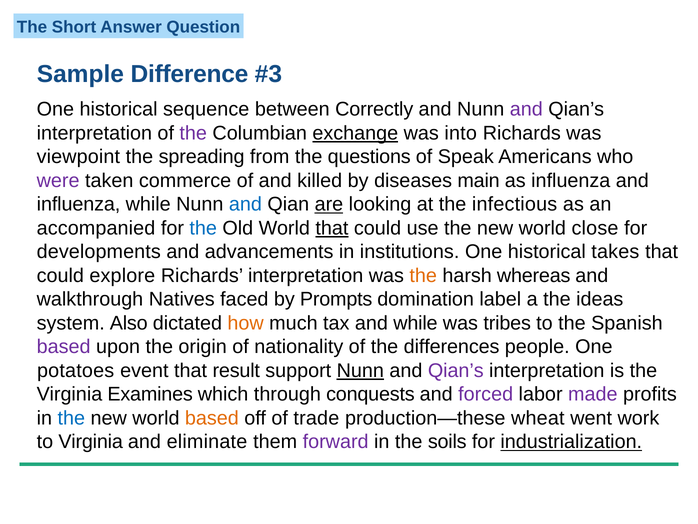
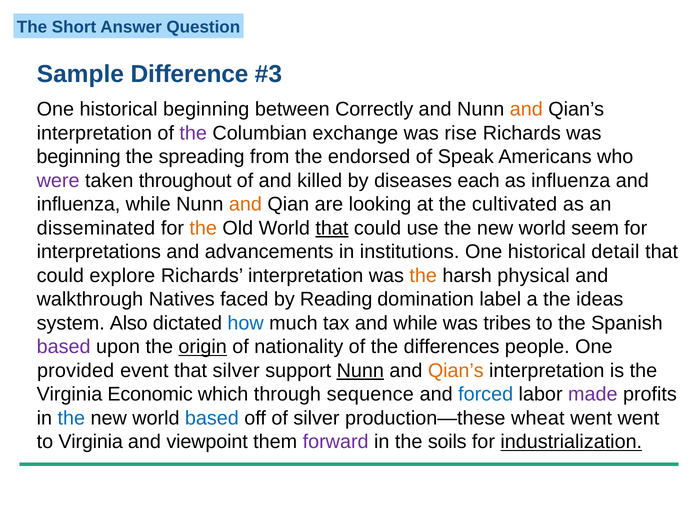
historical sequence: sequence -> beginning
and at (526, 109) colour: purple -> orange
exchange underline: present -> none
into: into -> rise
viewpoint at (78, 157): viewpoint -> beginning
questions: questions -> endorsed
commerce: commerce -> throughout
main: main -> each
and at (245, 204) colour: blue -> orange
are underline: present -> none
infectious: infectious -> cultivated
accompanied: accompanied -> disseminated
the at (203, 228) colour: blue -> orange
close: close -> seem
developments: developments -> interpretations
takes: takes -> detail
whereas: whereas -> physical
Prompts: Prompts -> Reading
how colour: orange -> blue
origin underline: none -> present
potatoes: potatoes -> provided
that result: result -> silver
Qian’s at (456, 370) colour: purple -> orange
Examines: Examines -> Economic
conquests: conquests -> sequence
forced colour: purple -> blue
based at (212, 418) colour: orange -> blue
of trade: trade -> silver
went work: work -> went
eliminate: eliminate -> viewpoint
